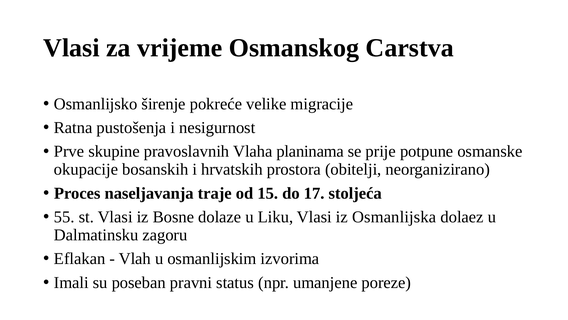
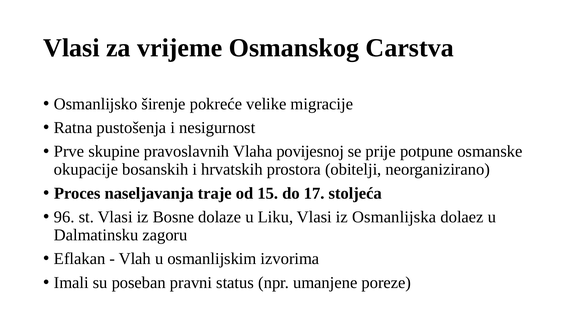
planinama: planinama -> povijesnoj
55: 55 -> 96
